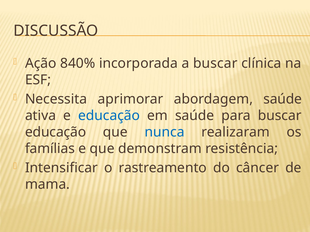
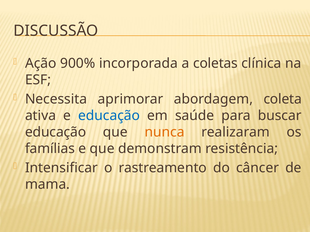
840%: 840% -> 900%
a buscar: buscar -> coletas
abordagem saúde: saúde -> coleta
nunca colour: blue -> orange
